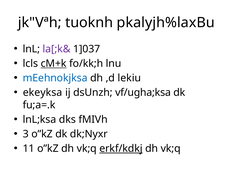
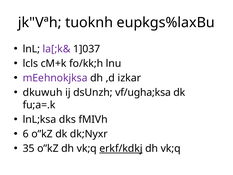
pkalyjh%laxBu: pkalyjh%laxBu -> eupkgs%laxBu
cM+k underline: present -> none
mEehnokjksa colour: blue -> purple
lekiu: lekiu -> izkar
ekeyksa: ekeyksa -> dkuwuh
3: 3 -> 6
11: 11 -> 35
